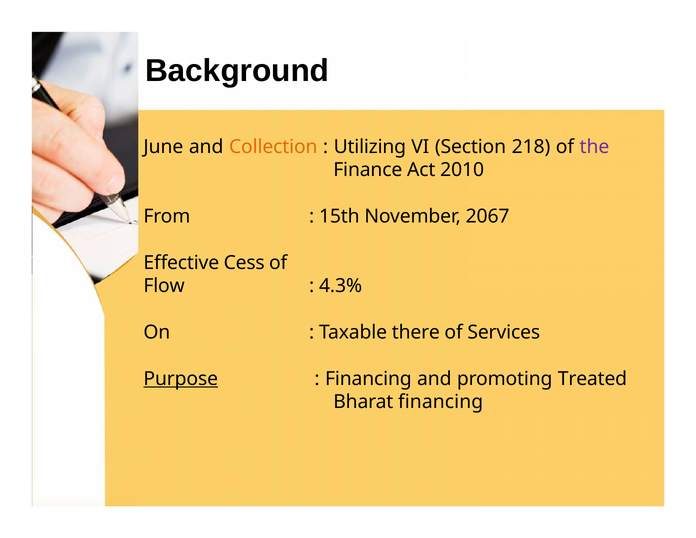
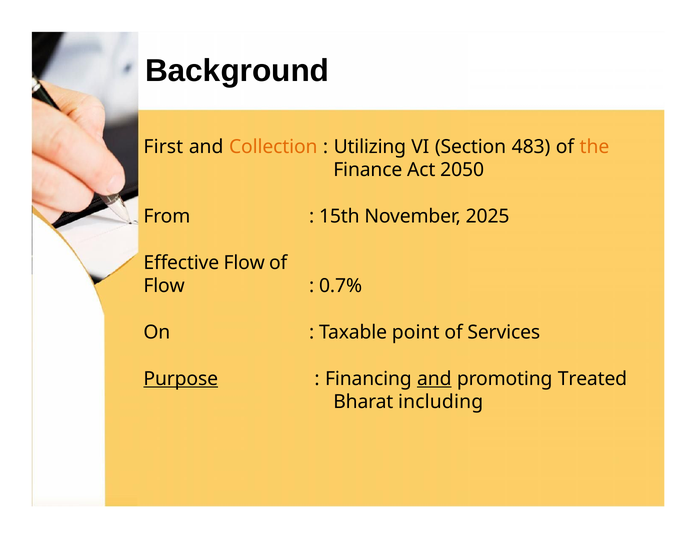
June: June -> First
218: 218 -> 483
the colour: purple -> orange
2010: 2010 -> 2050
2067: 2067 -> 2025
Effective Cess: Cess -> Flow
4.3%: 4.3% -> 0.7%
there: there -> point
and at (434, 379) underline: none -> present
Bharat financing: financing -> including
